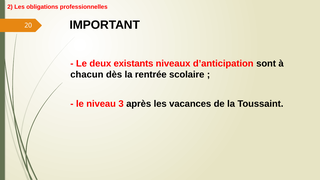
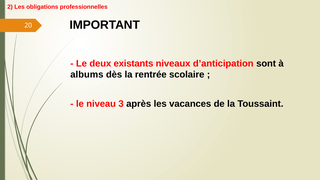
chacun: chacun -> albums
